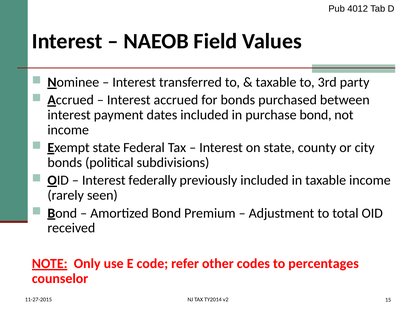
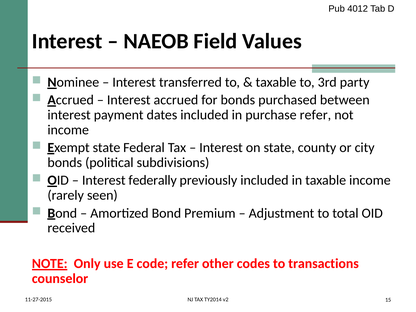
purchase bond: bond -> refer
percentages: percentages -> transactions
